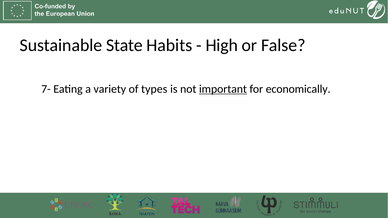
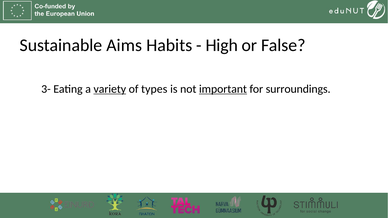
State: State -> Aims
7-: 7- -> 3-
variety underline: none -> present
economically: economically -> surroundings
